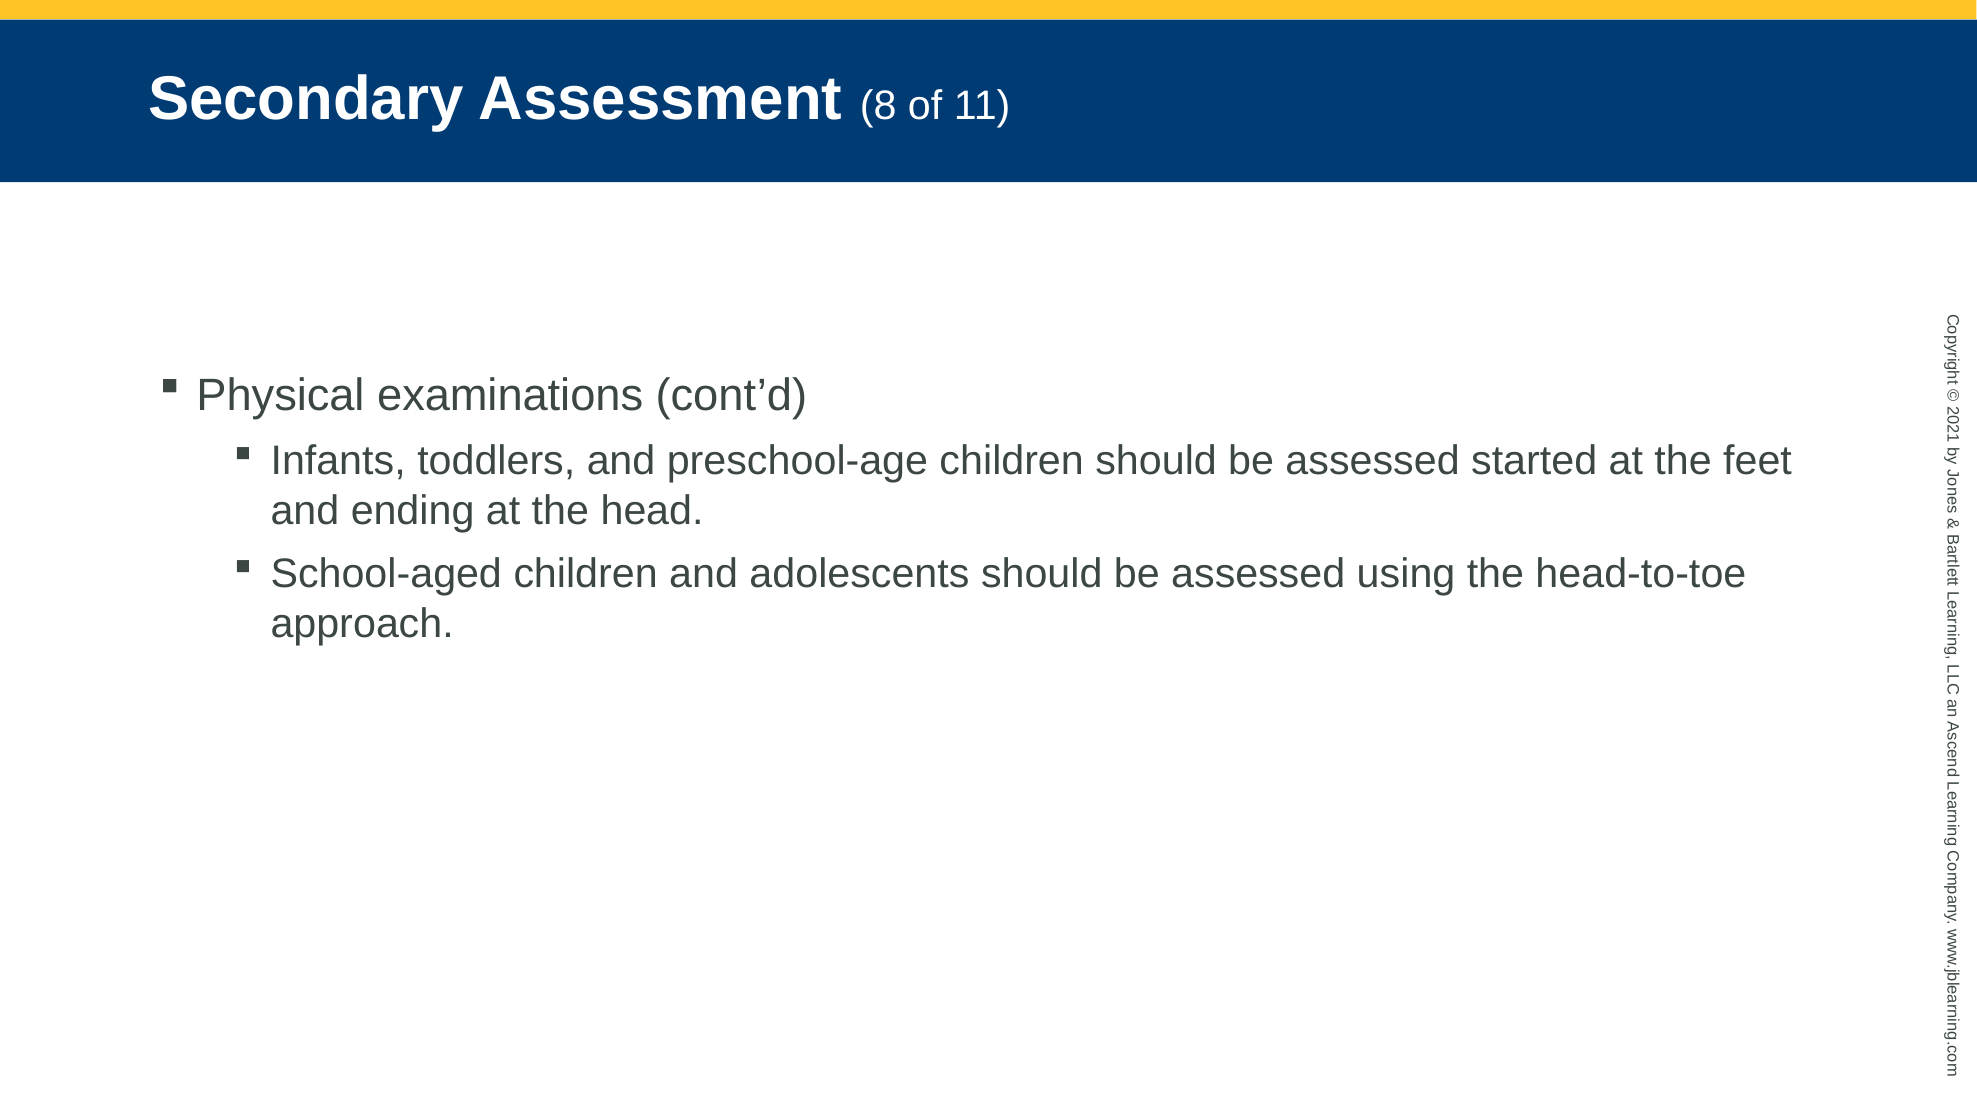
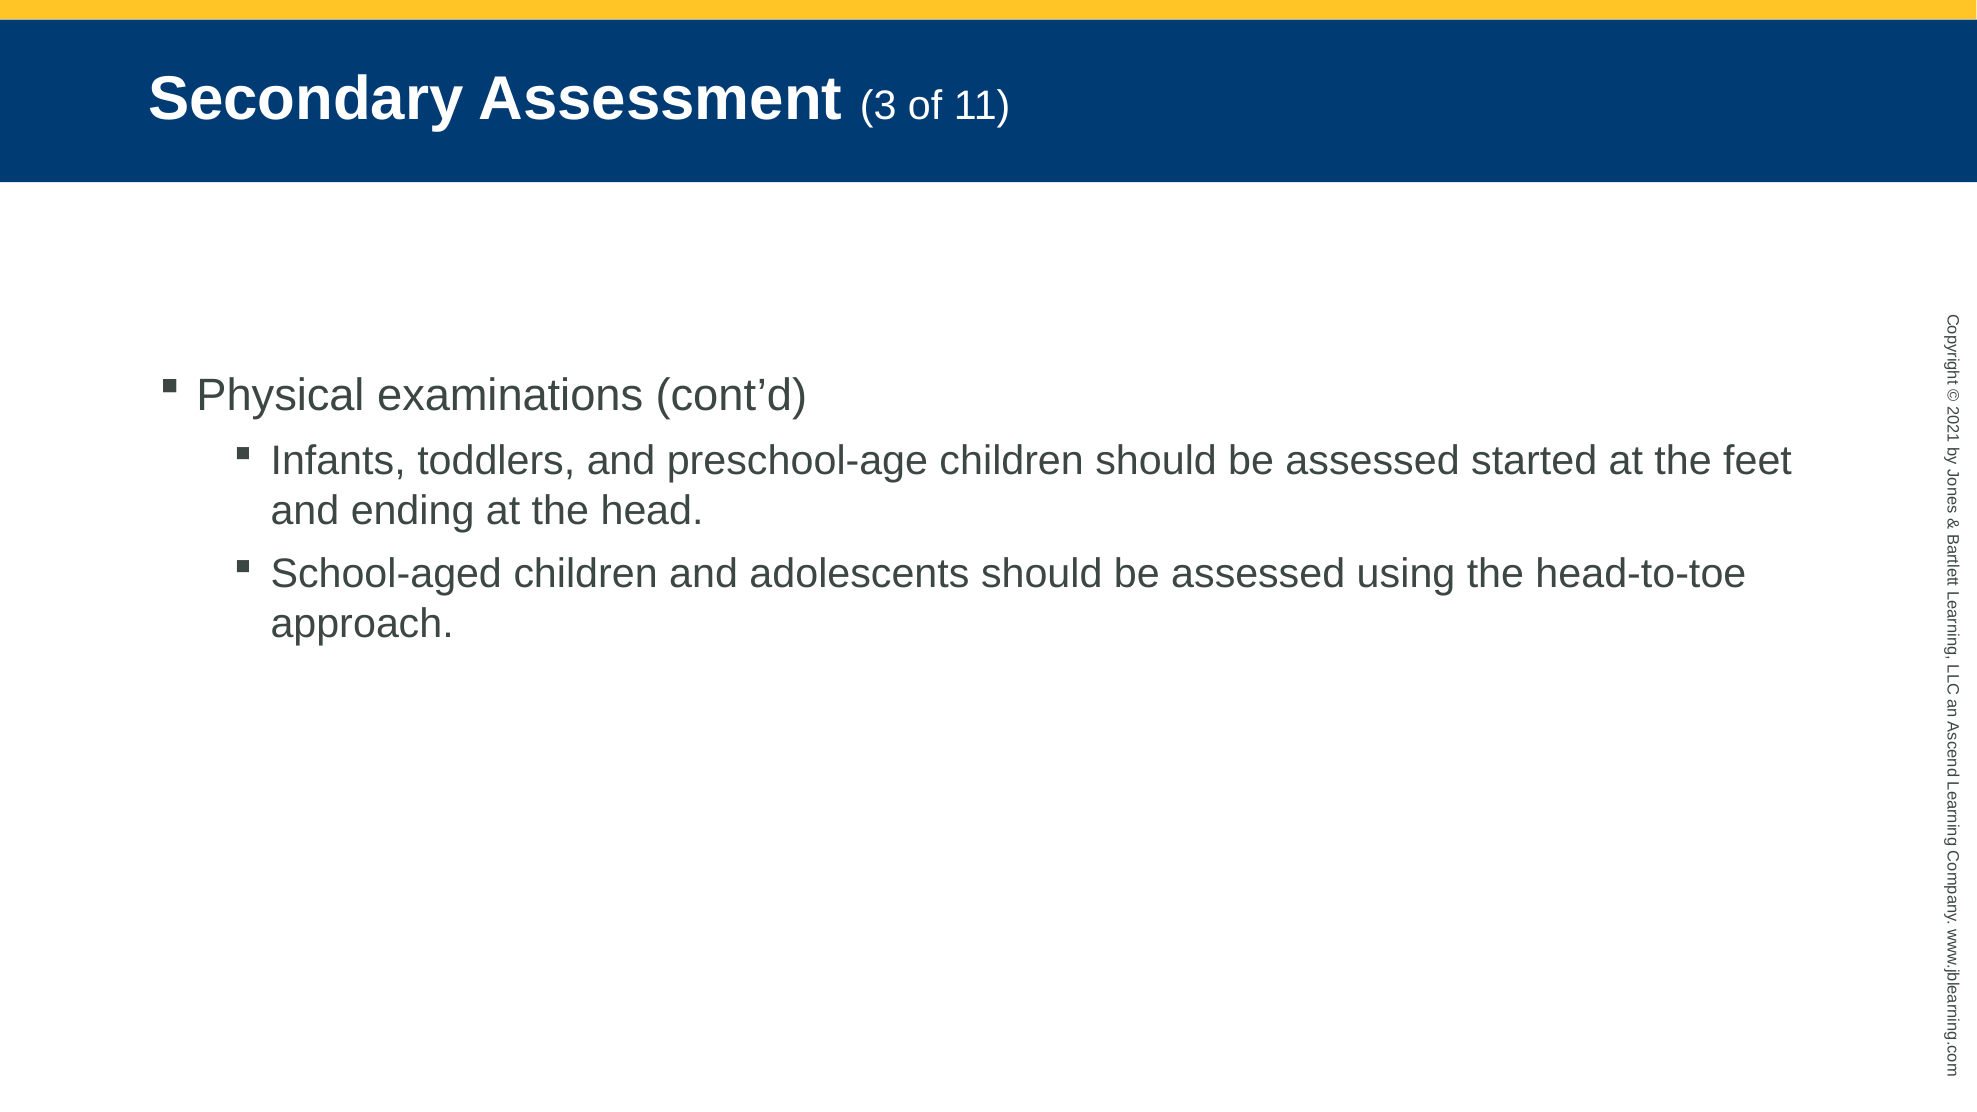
8: 8 -> 3
